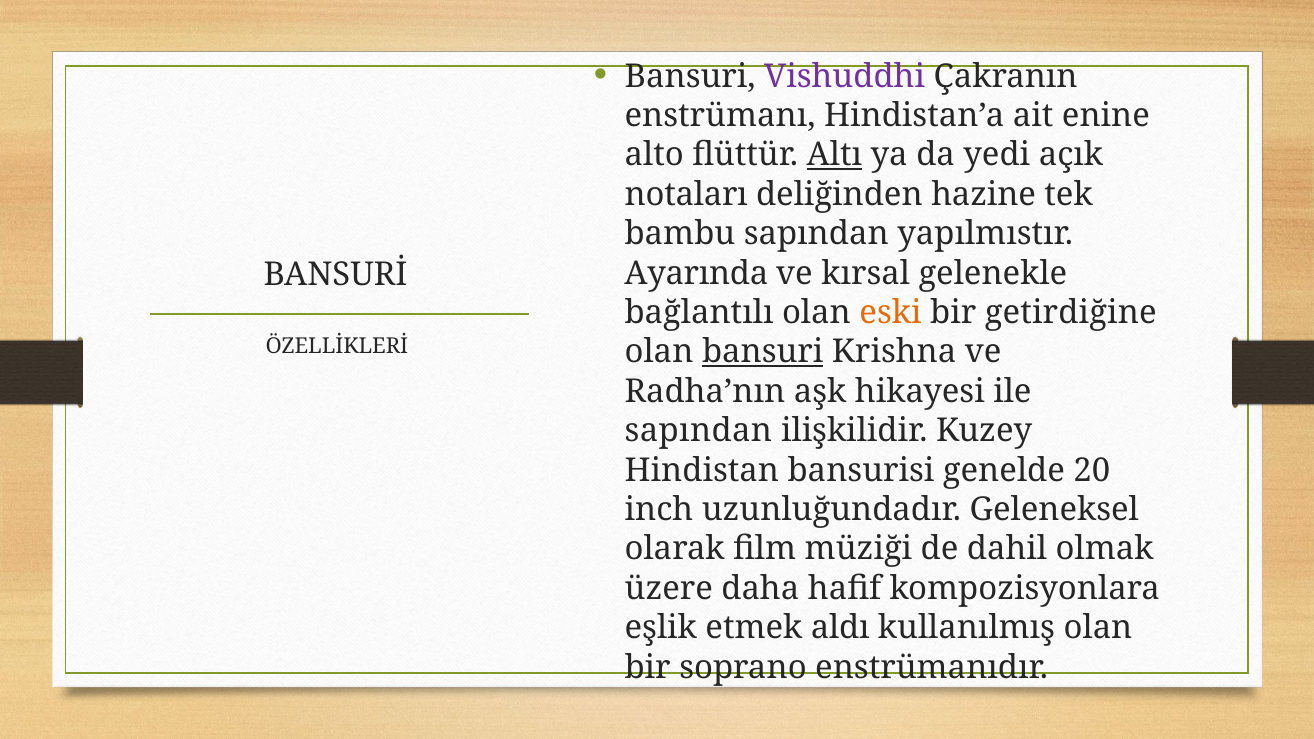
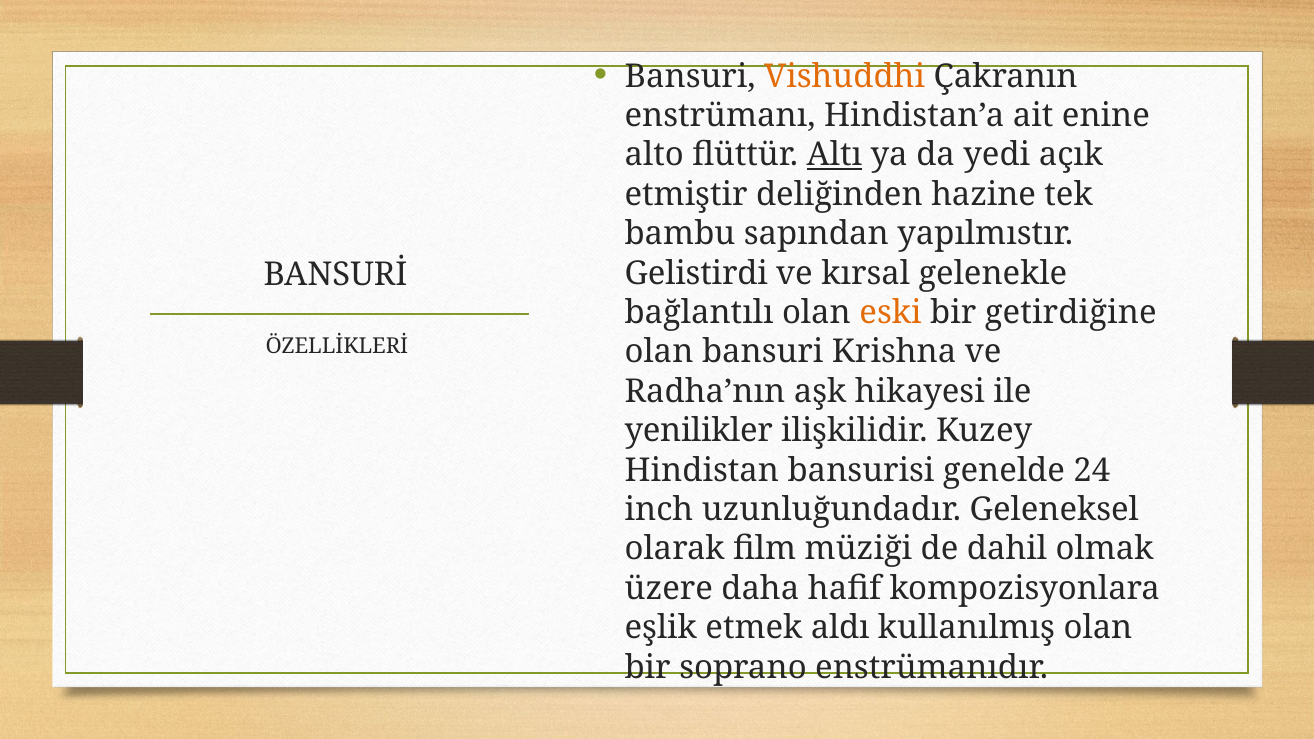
Vishuddhi colour: purple -> orange
notaları: notaları -> etmiştir
Ayarında: Ayarında -> Gelistirdi
bansuri at (763, 352) underline: present -> none
sapından at (698, 431): sapından -> yenilikler
20: 20 -> 24
